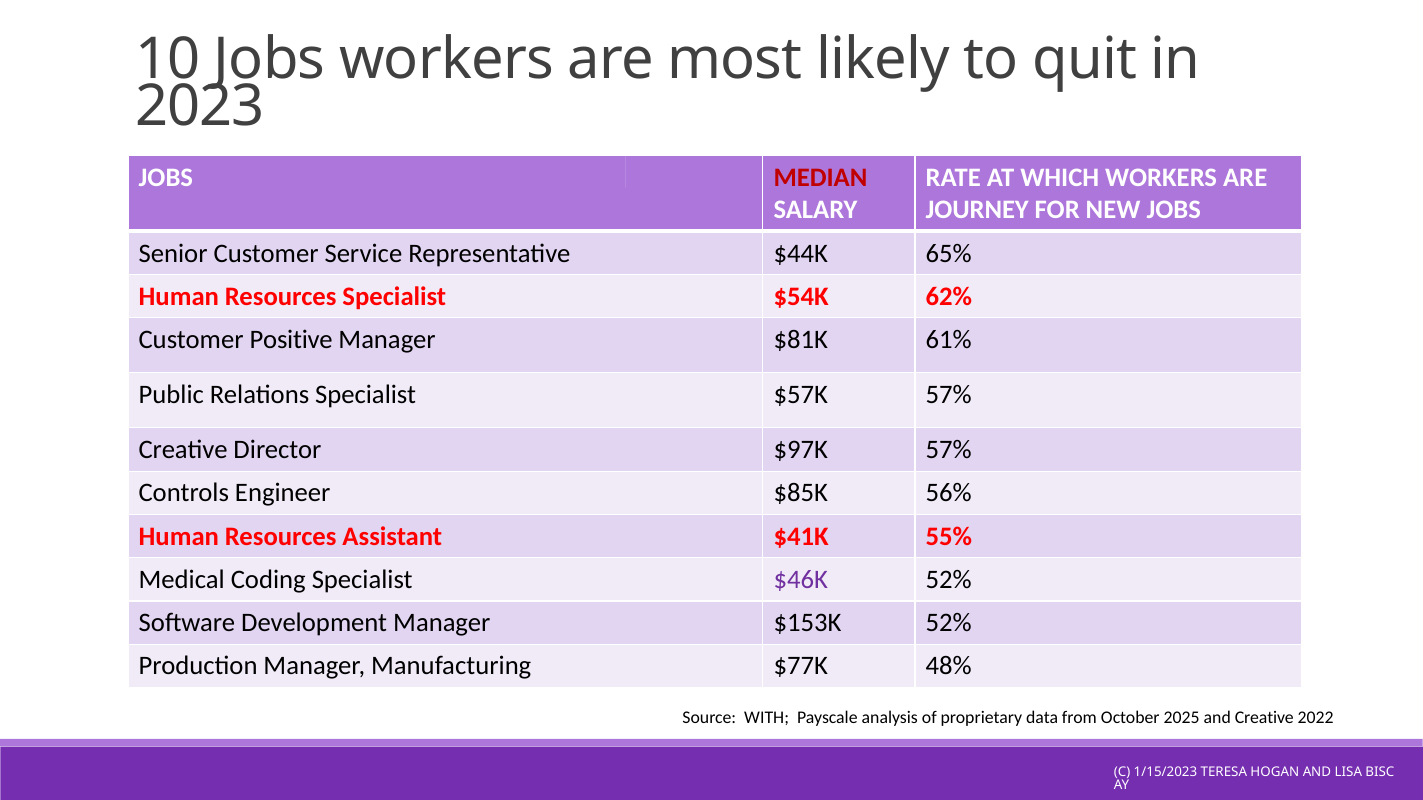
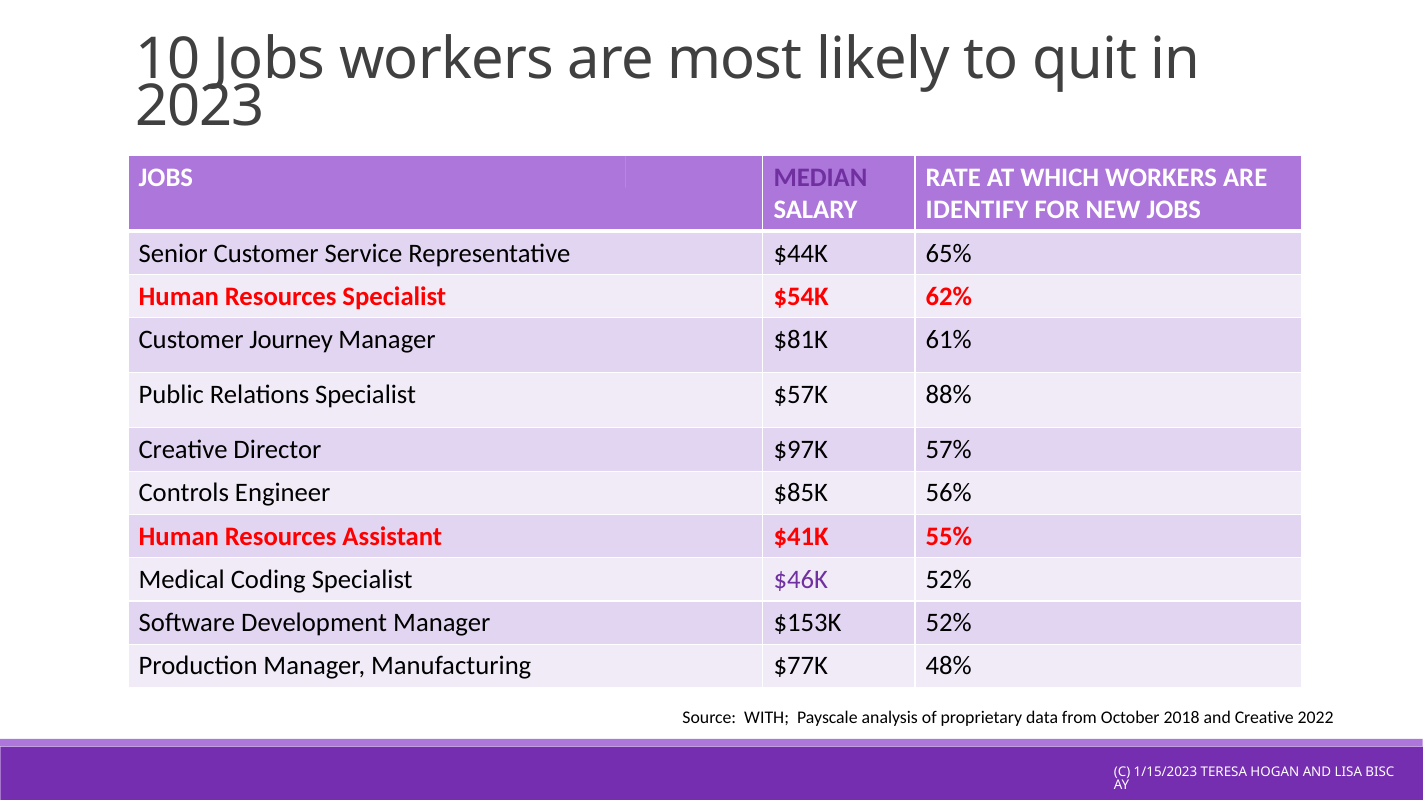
MEDIAN colour: red -> purple
JOURNEY: JOURNEY -> IDENTIFY
Positive: Positive -> Journey
$57K 57%: 57% -> 88%
2025: 2025 -> 2018
